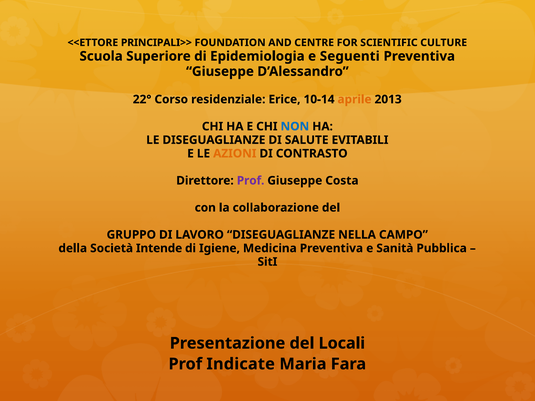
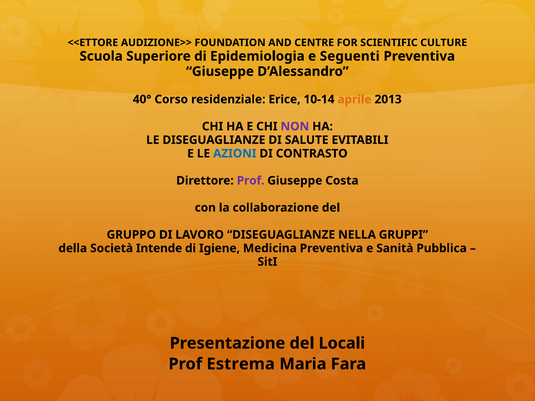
PRINCIPALI>>: PRINCIPALI>> -> AUDIZIONE>>
22°: 22° -> 40°
NON colour: blue -> purple
AZIONI colour: orange -> blue
CAMPO: CAMPO -> GRUPPI
Indicate: Indicate -> Estrema
